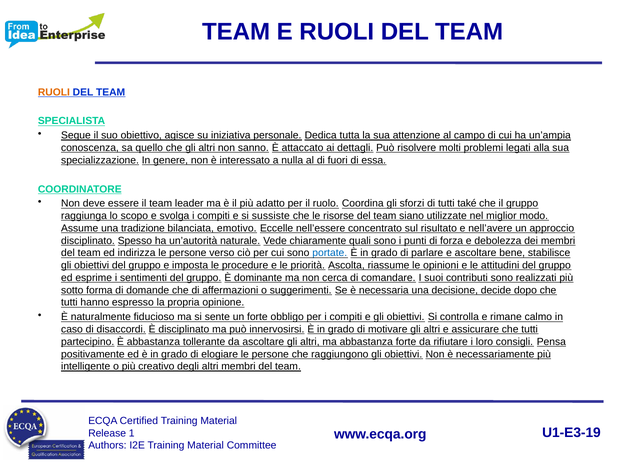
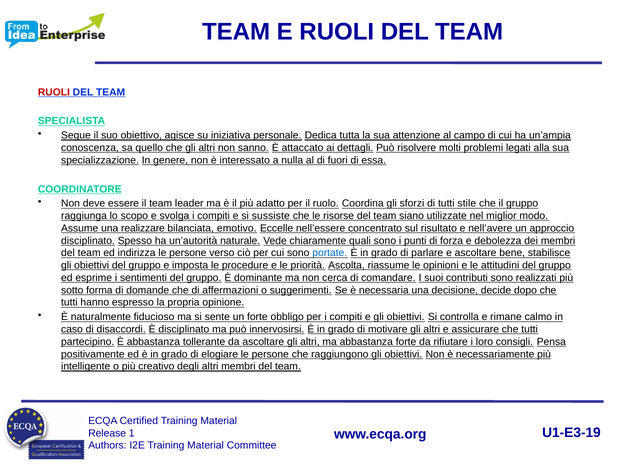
RUOLI at (54, 92) colour: orange -> red
také: také -> stile
tradizione: tradizione -> realizzare
